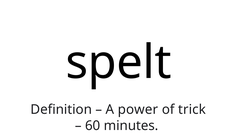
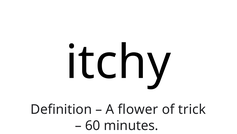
spelt: spelt -> itchy
power: power -> flower
